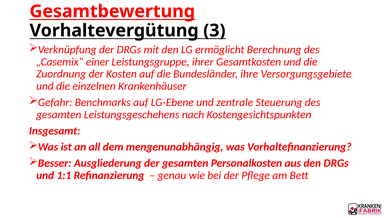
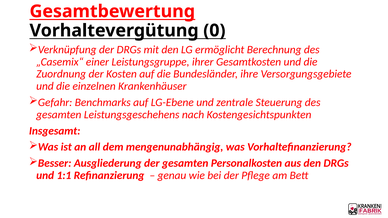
3: 3 -> 0
